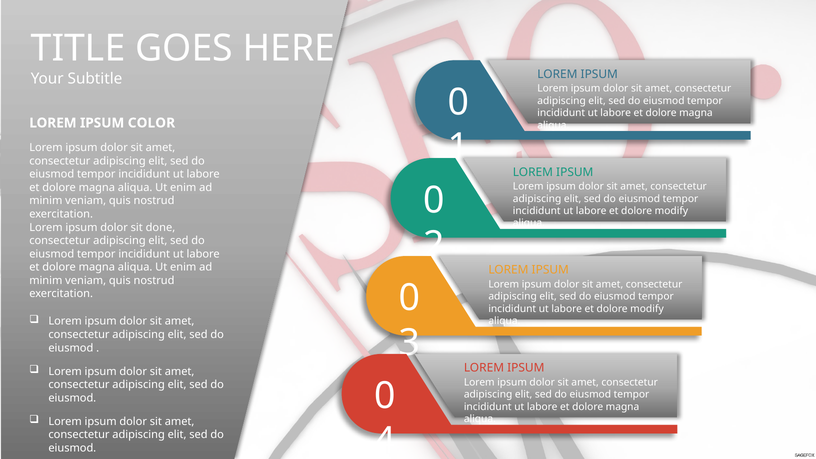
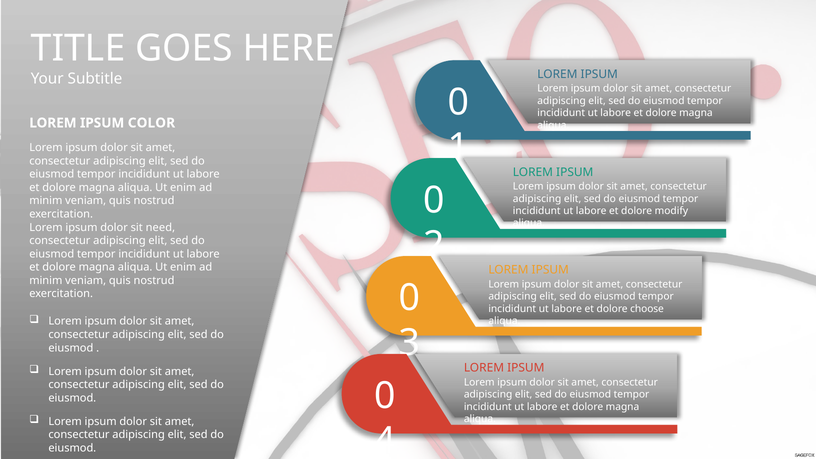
done: done -> need
modify at (647, 309): modify -> choose
